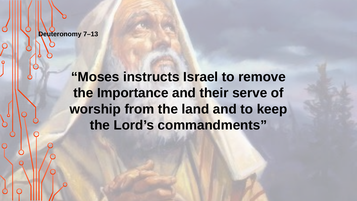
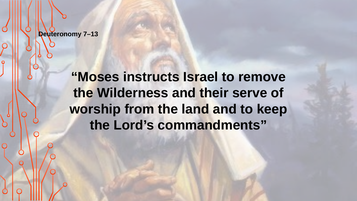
Importance: Importance -> Wilderness
